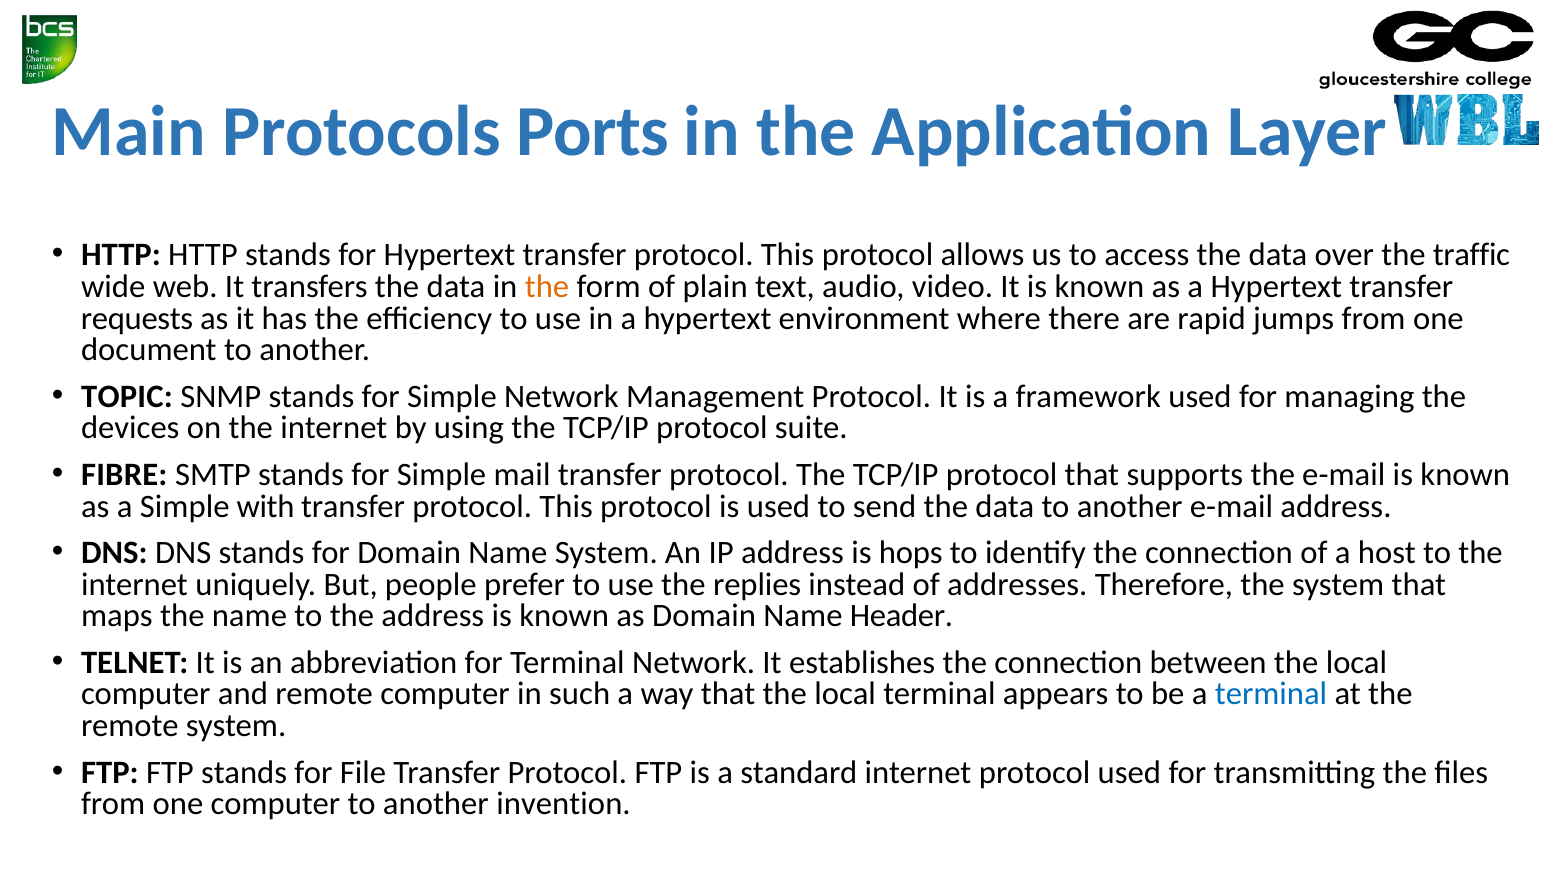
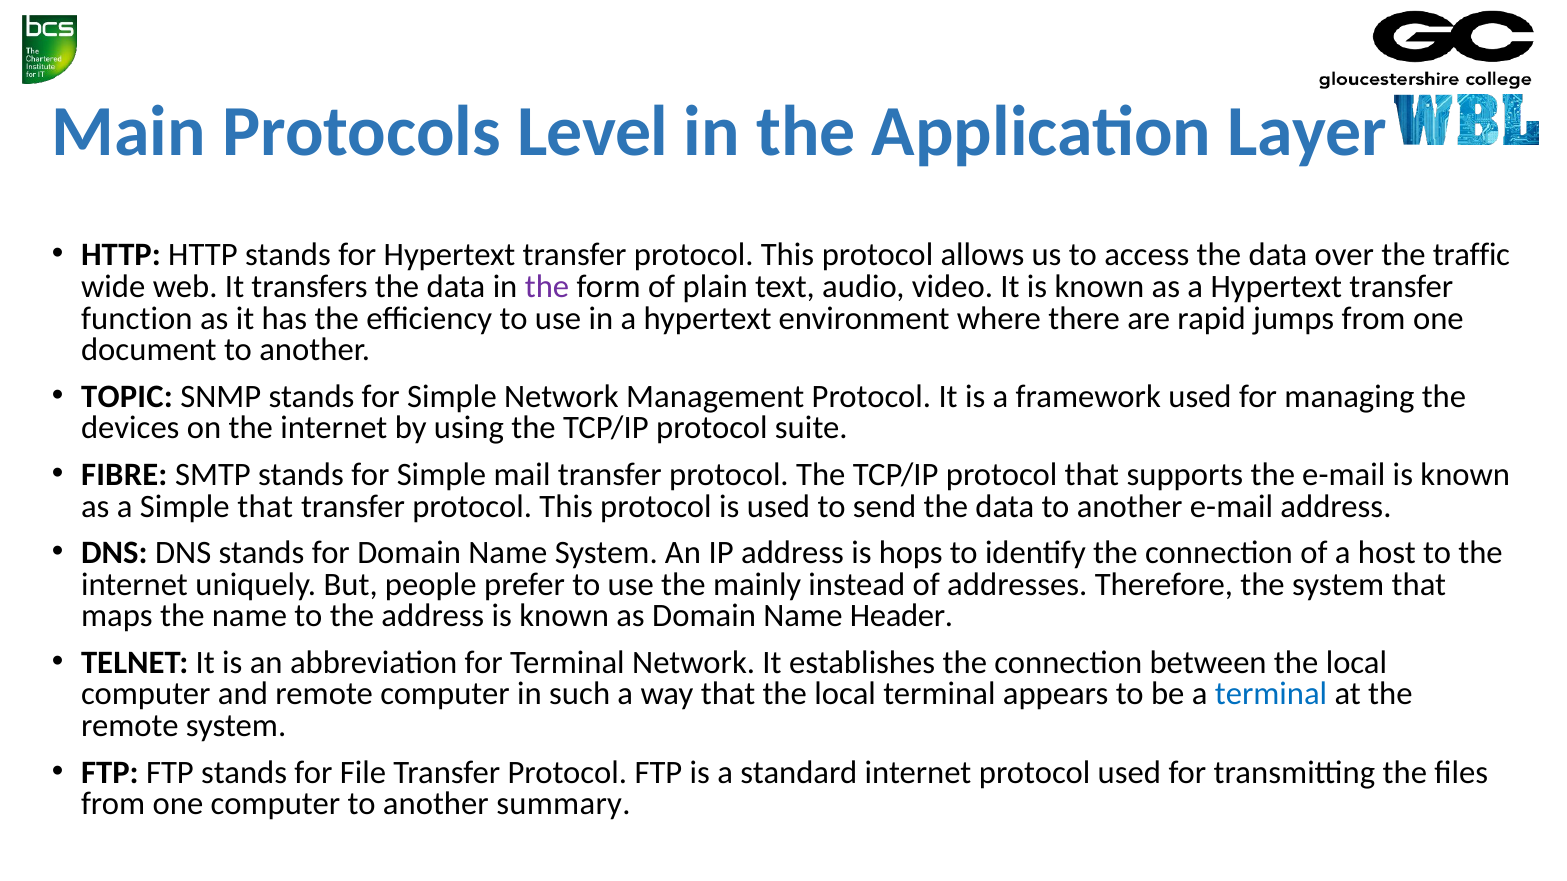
Ports: Ports -> Level
the at (547, 287) colour: orange -> purple
requests: requests -> function
Simple with: with -> that
replies: replies -> mainly
invention: invention -> summary
